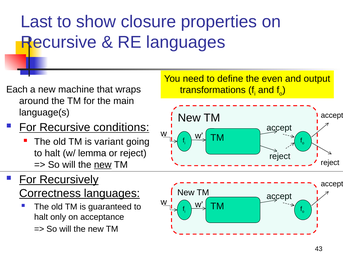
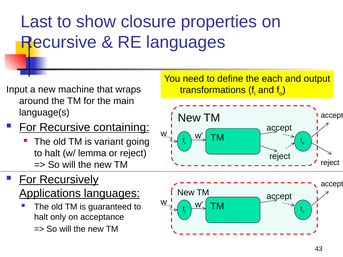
even: even -> each
Each: Each -> Input
conditions: conditions -> containing
new at (103, 165) underline: present -> none
Correctness: Correctness -> Applications
